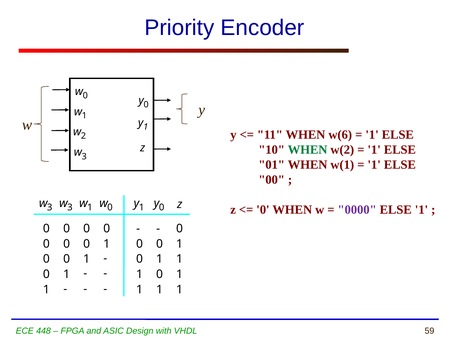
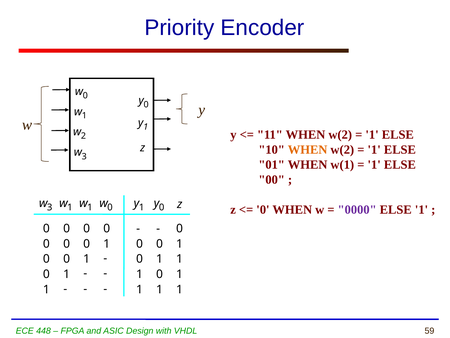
11 WHEN w(6: w(6 -> w(2
WHEN at (308, 149) colour: green -> orange
3 at (70, 207): 3 -> 1
